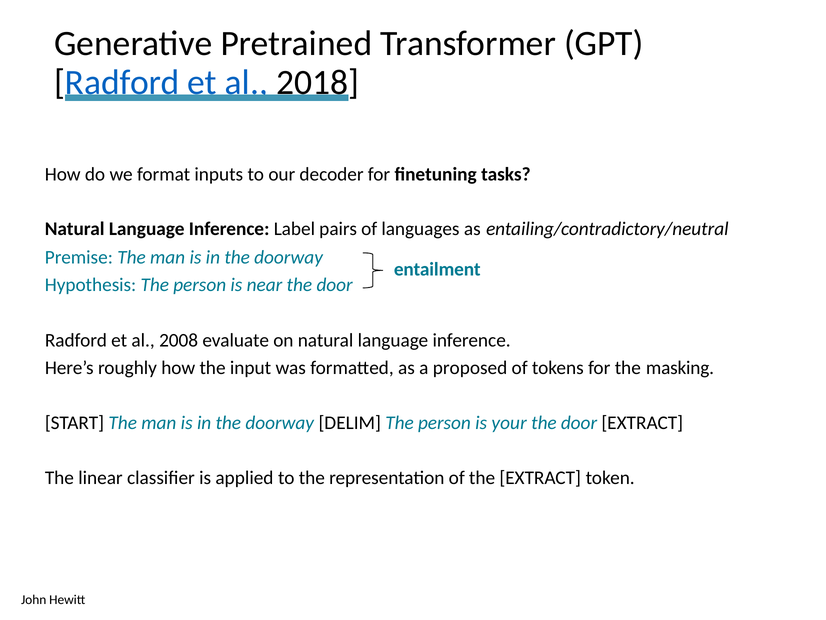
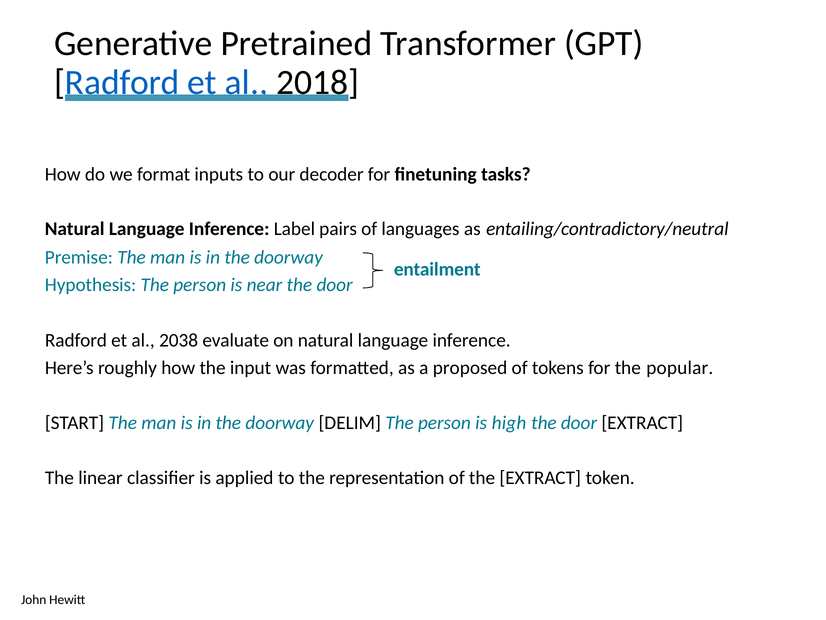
2008: 2008 -> 2038
masking: masking -> popular
your: your -> high
